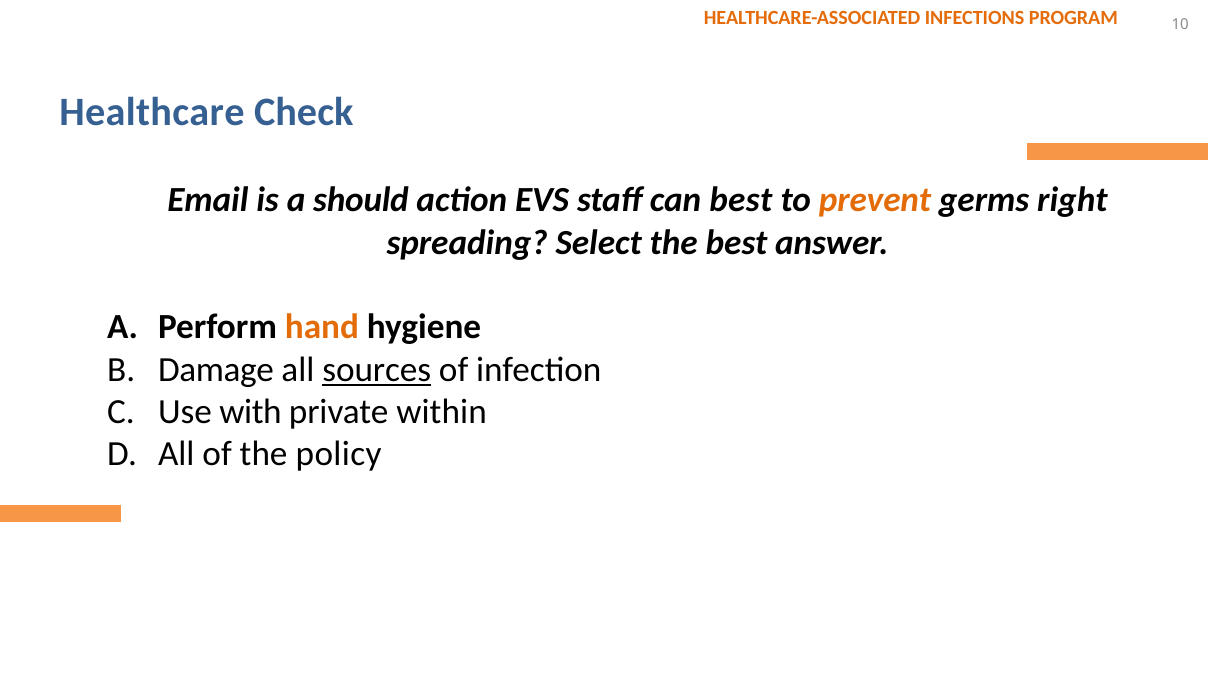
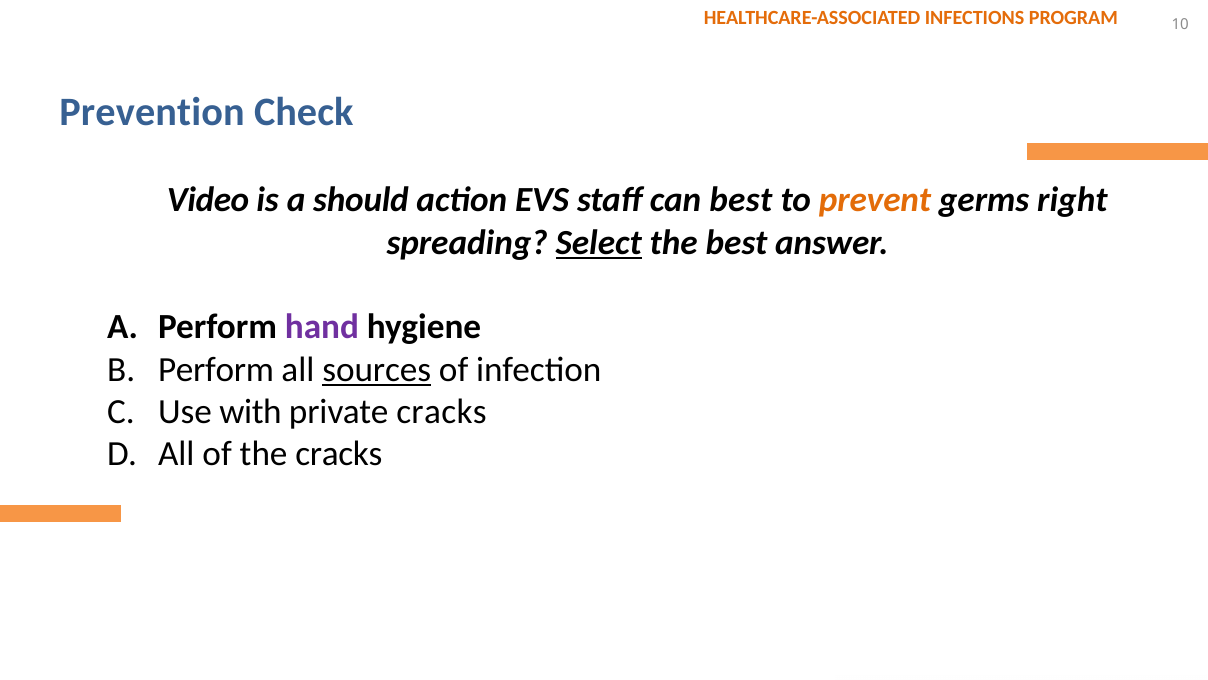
Healthcare: Healthcare -> Prevention
Email: Email -> Video
Select underline: none -> present
hand colour: orange -> purple
Damage at (216, 369): Damage -> Perform
private within: within -> cracks
the policy: policy -> cracks
